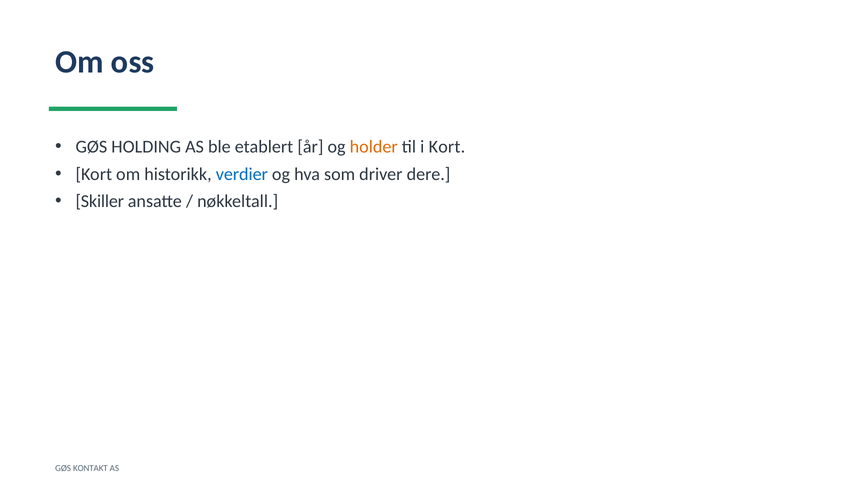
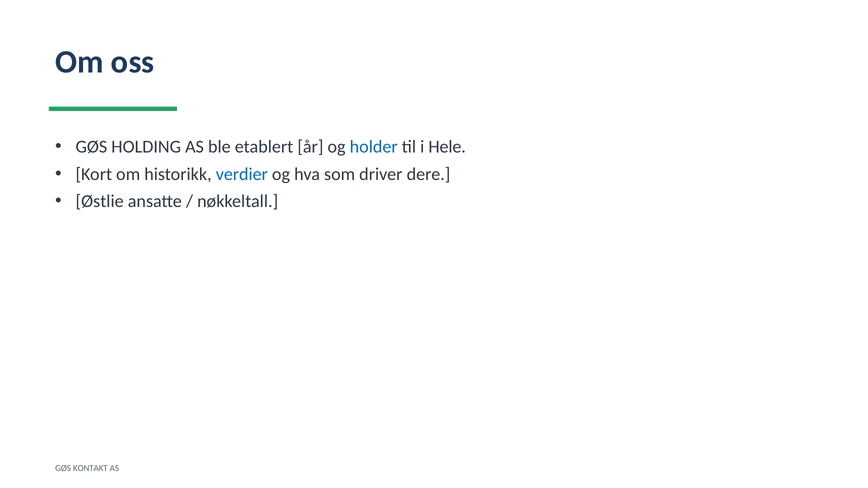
holder colour: orange -> blue
i Kort: Kort -> Hele
Skiller: Skiller -> Østlie
